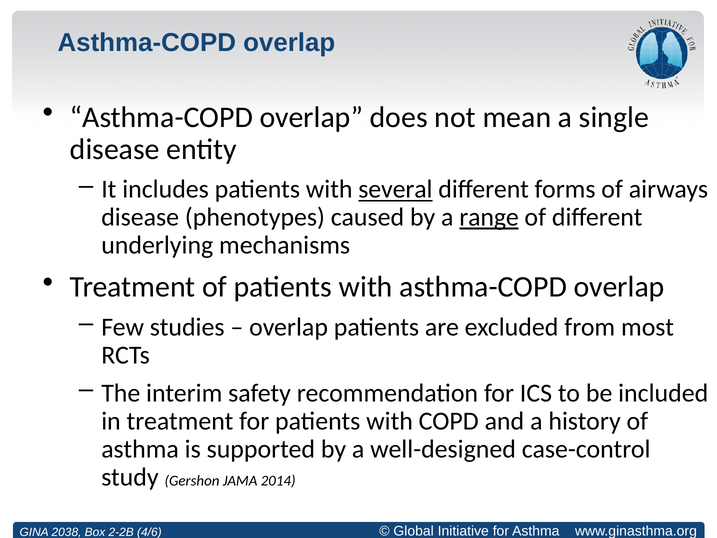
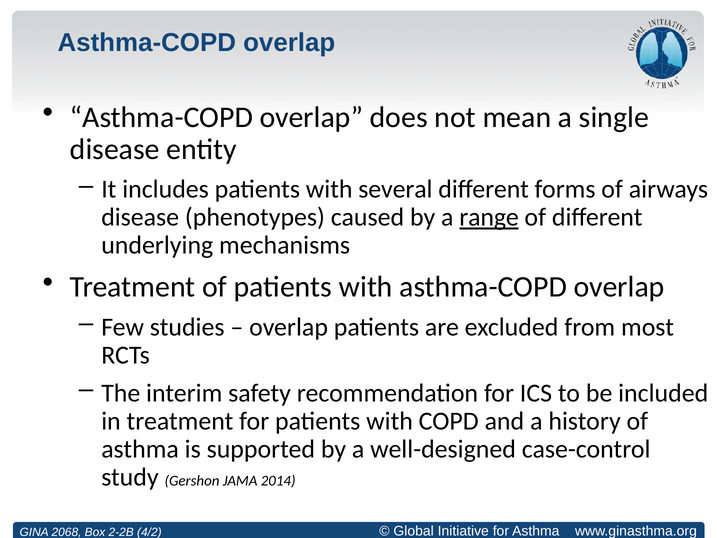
several underline: present -> none
2038: 2038 -> 2068
4/6: 4/6 -> 4/2
